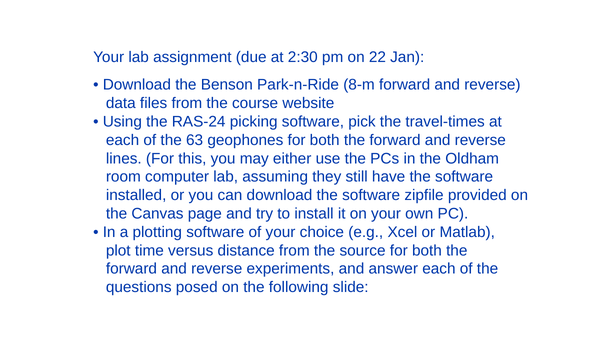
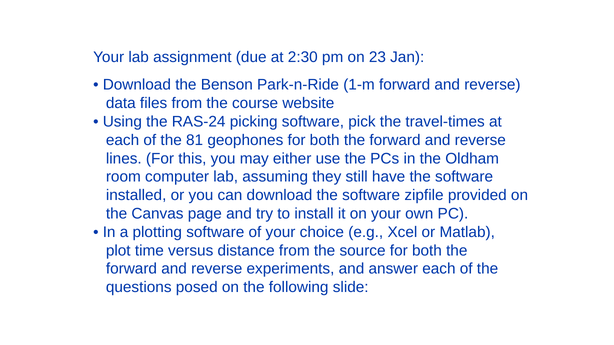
22: 22 -> 23
8-m: 8-m -> 1-m
63: 63 -> 81
